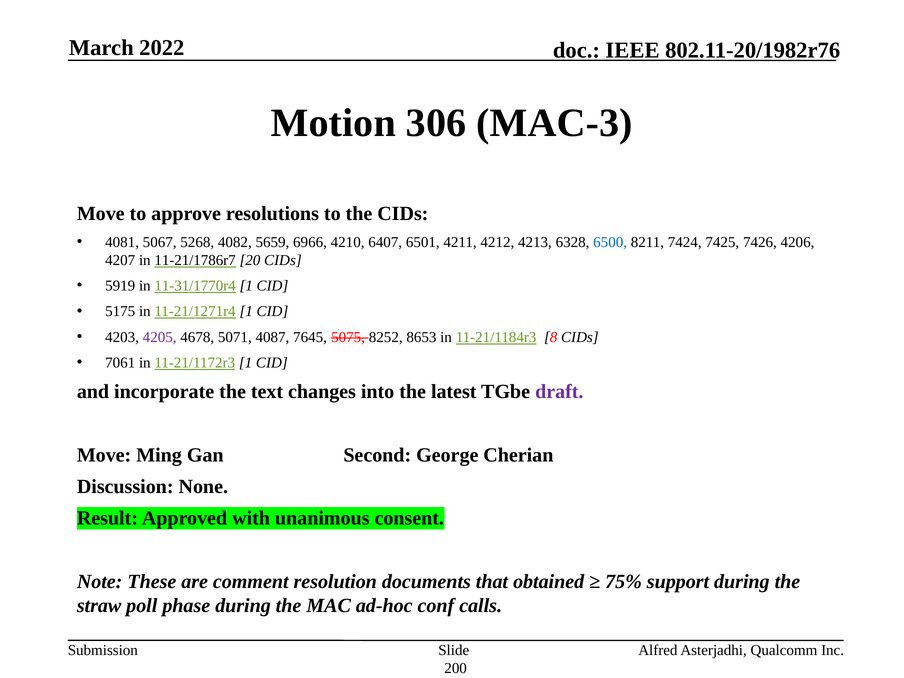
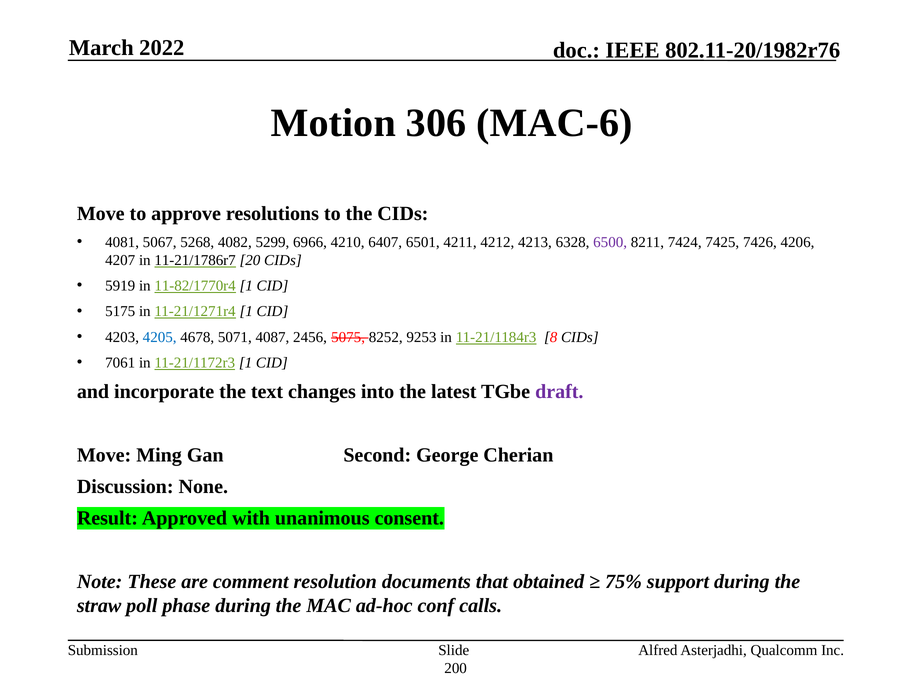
MAC-3: MAC-3 -> MAC-6
5659: 5659 -> 5299
6500 colour: blue -> purple
11-31/1770r4: 11-31/1770r4 -> 11-82/1770r4
4205 colour: purple -> blue
7645: 7645 -> 2456
8653: 8653 -> 9253
